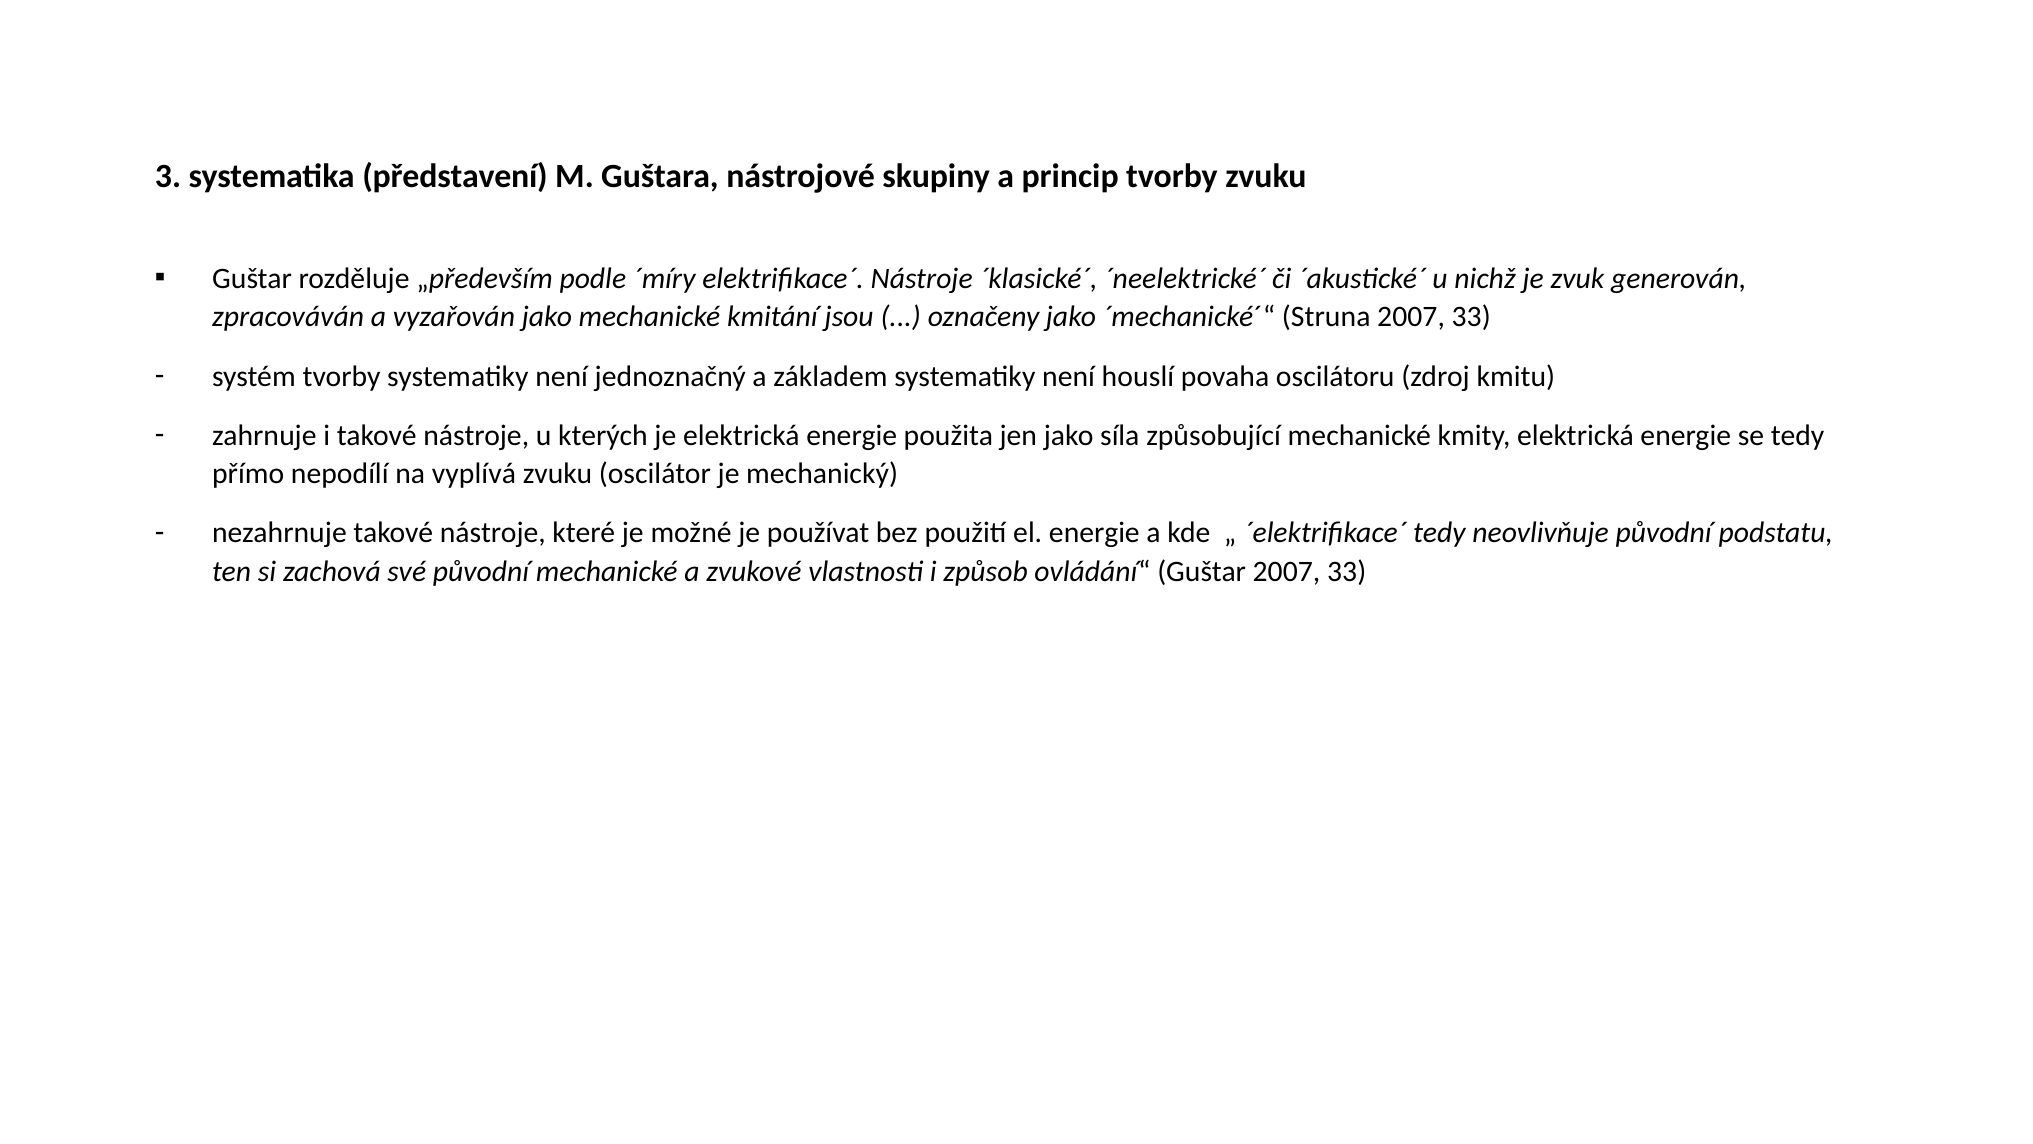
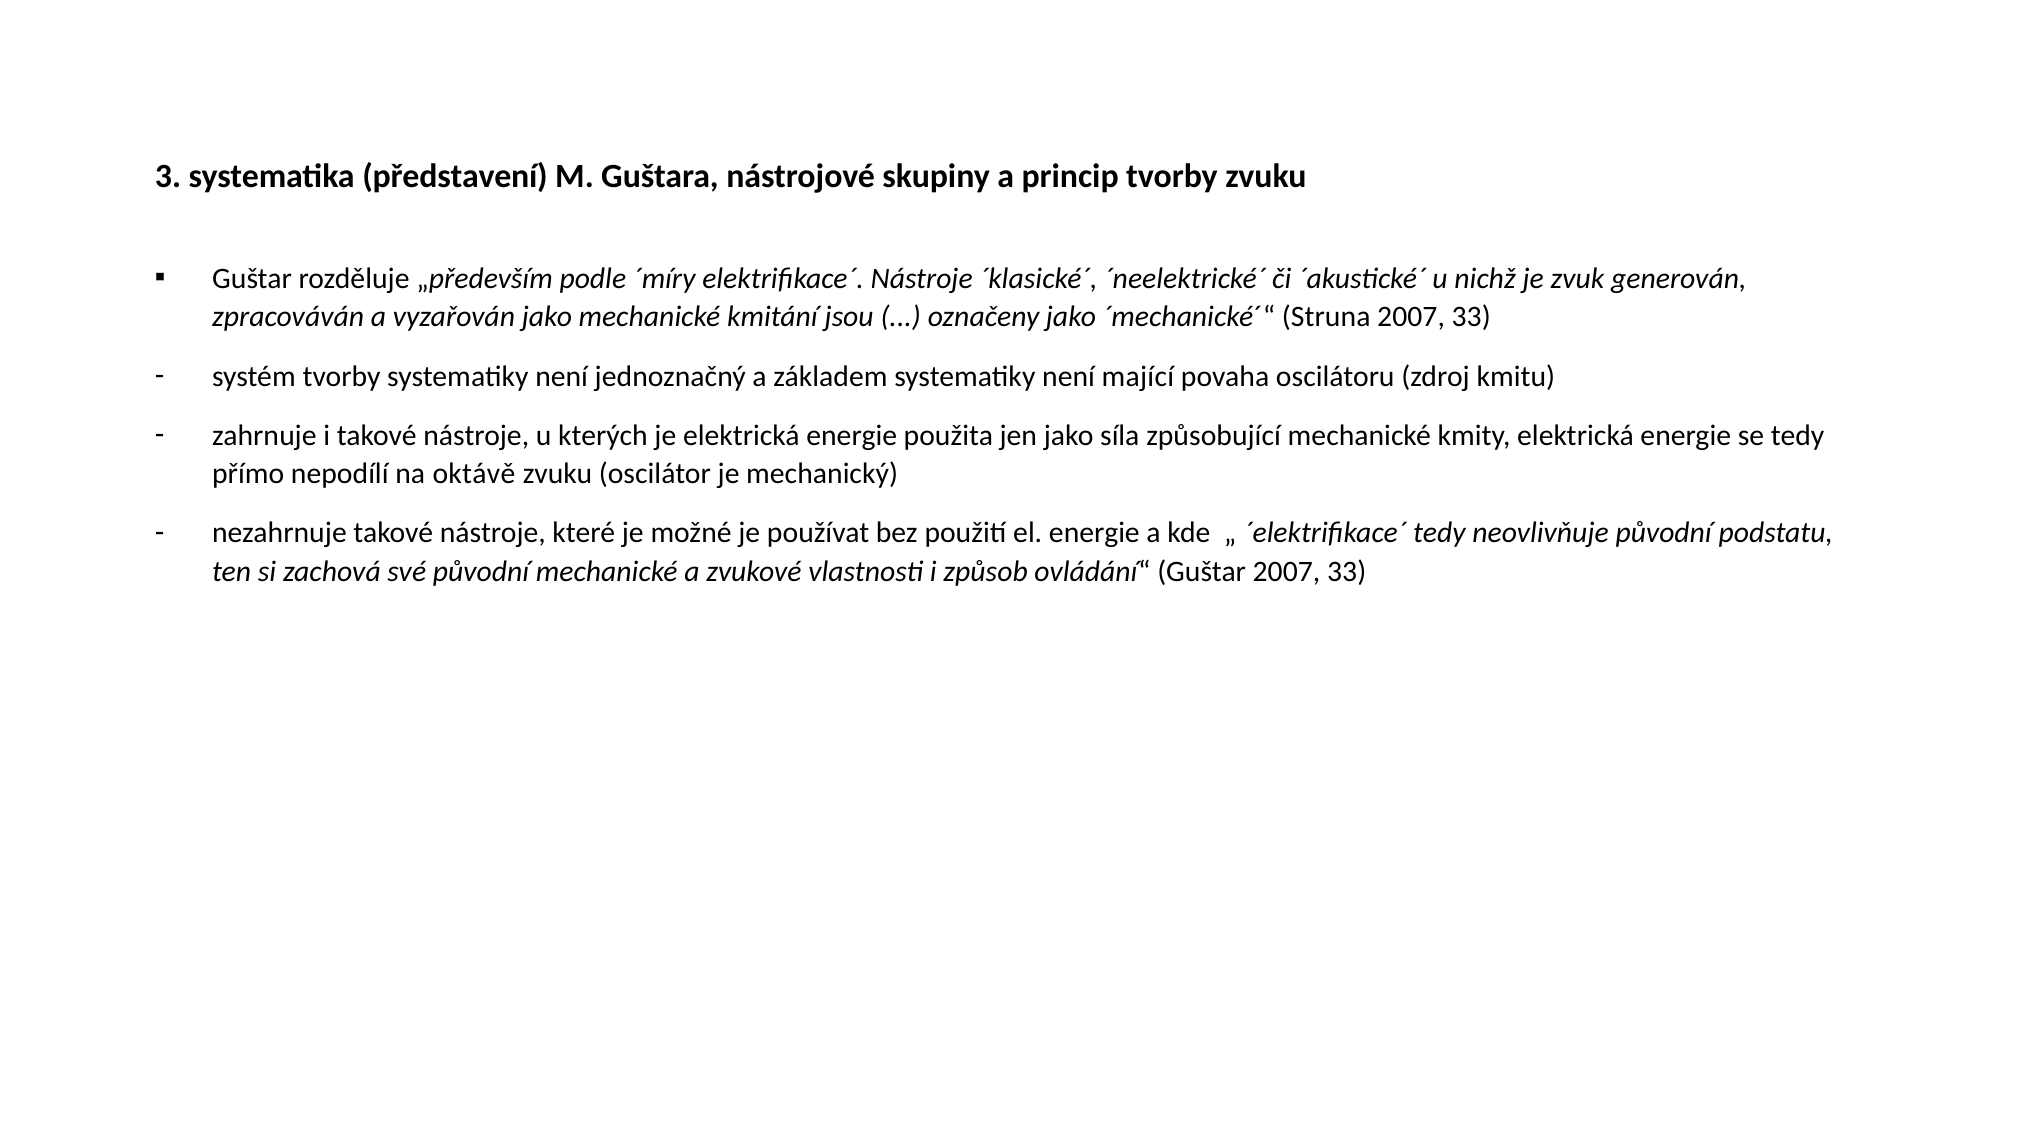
houslí: houslí -> mající
vyplívá: vyplívá -> oktávě
